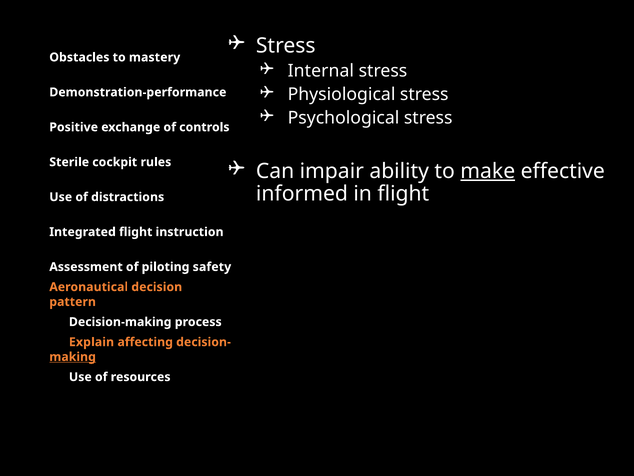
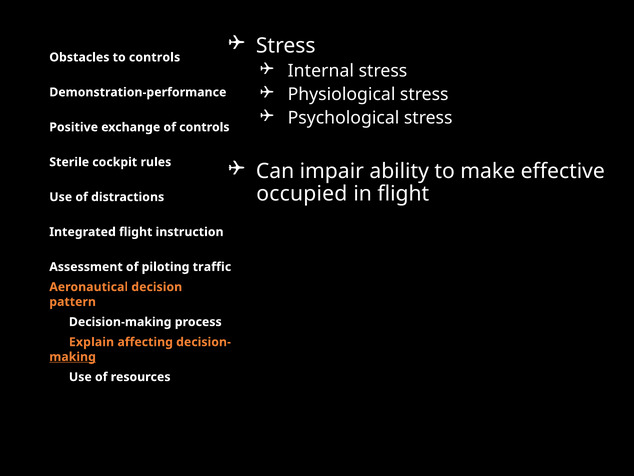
to mastery: mastery -> controls
make underline: present -> none
informed: informed -> occupied
safety: safety -> traffic
